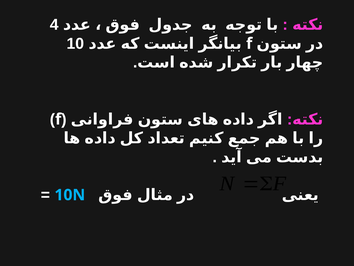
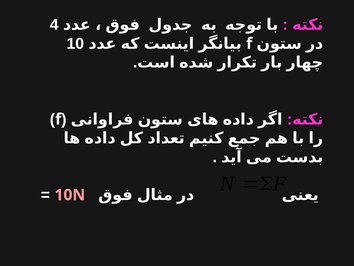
10N colour: light blue -> pink
